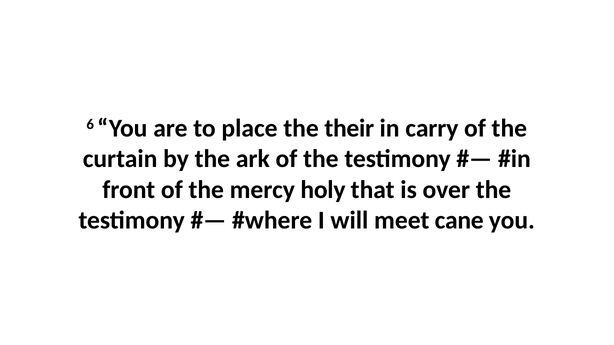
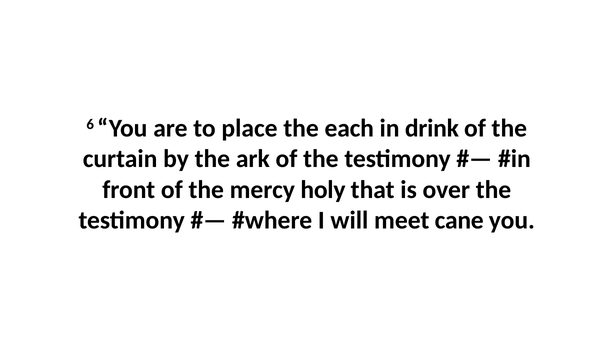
their: their -> each
carry: carry -> drink
